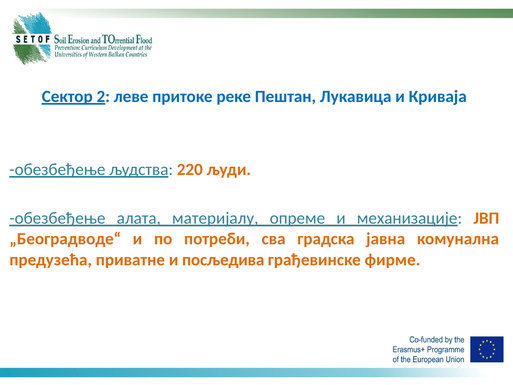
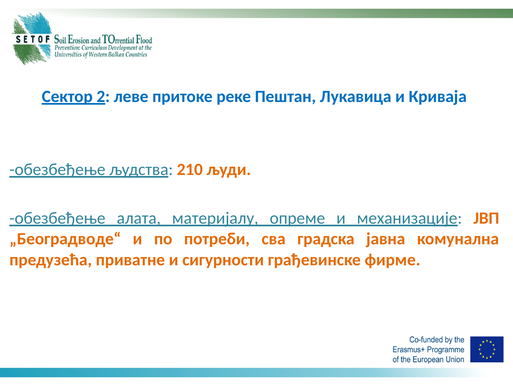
220: 220 -> 210
посљедива: посљедива -> сигурности
